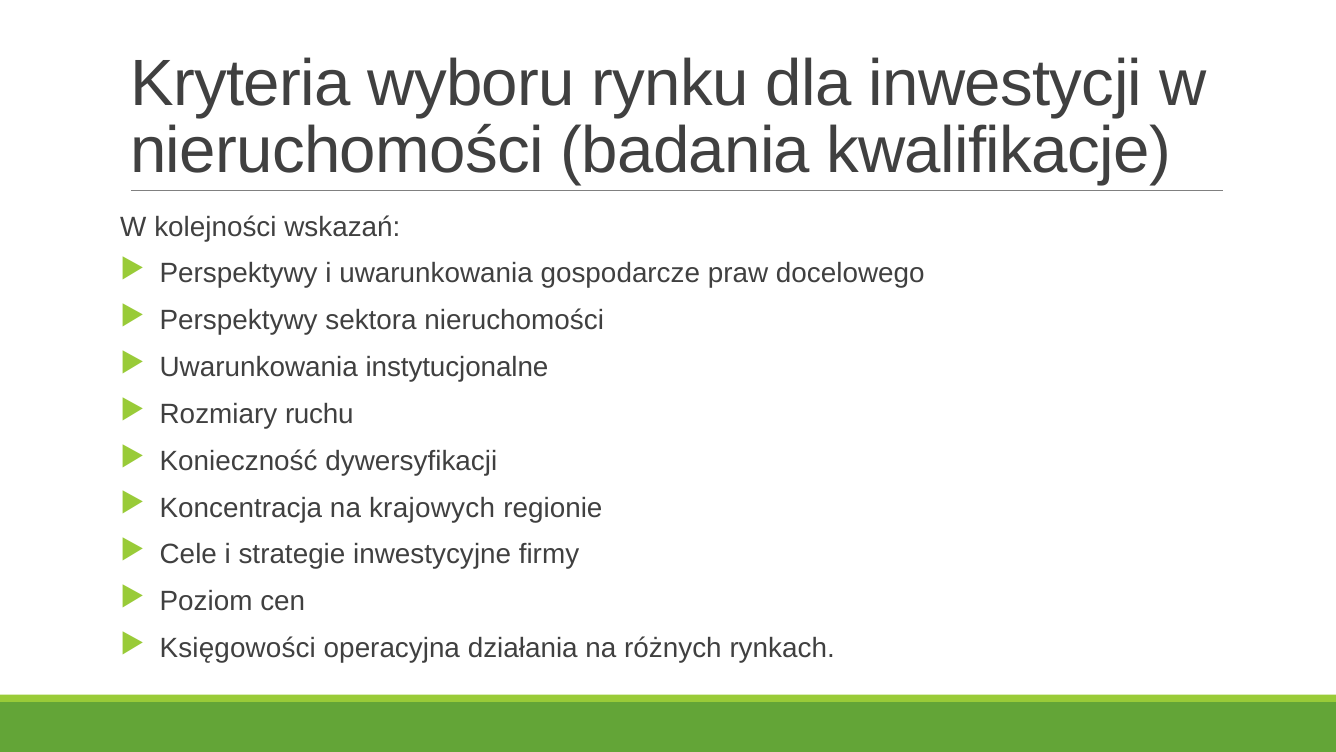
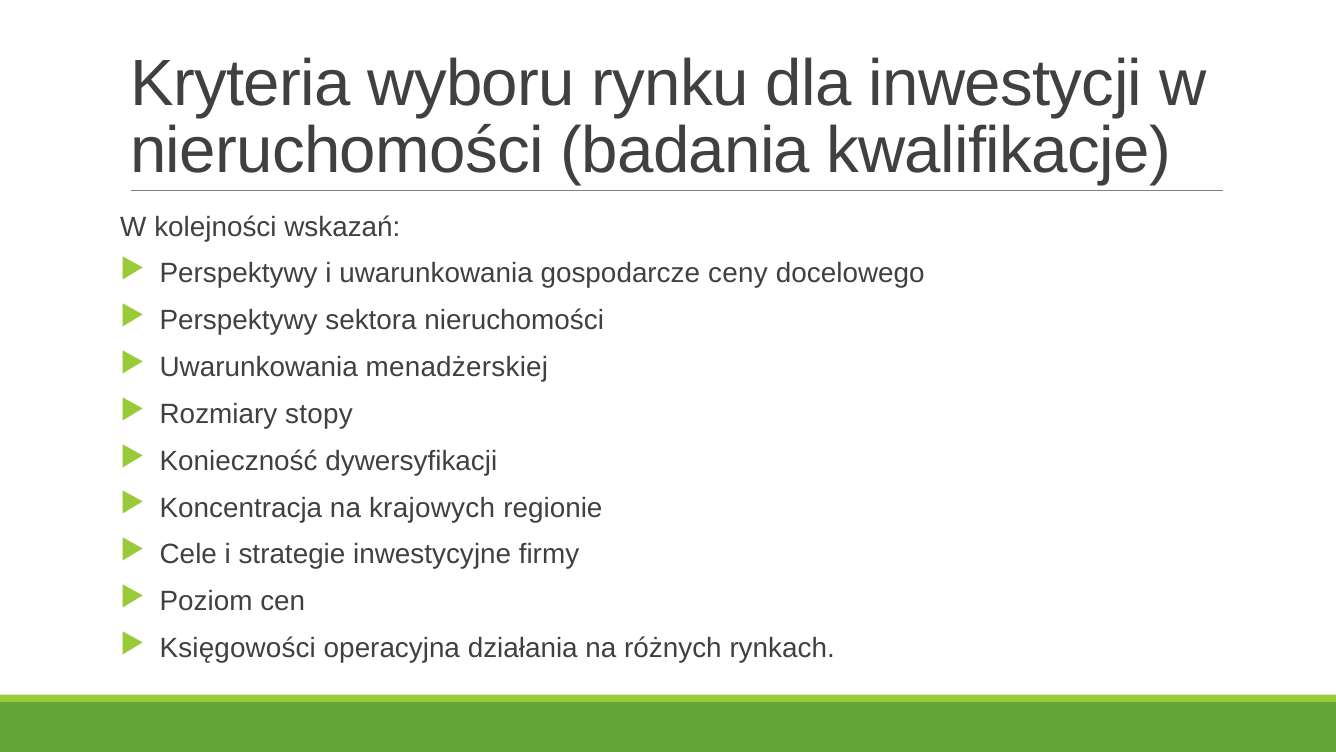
praw: praw -> ceny
instytucjonalne: instytucjonalne -> menadżerskiej
ruchu: ruchu -> stopy
